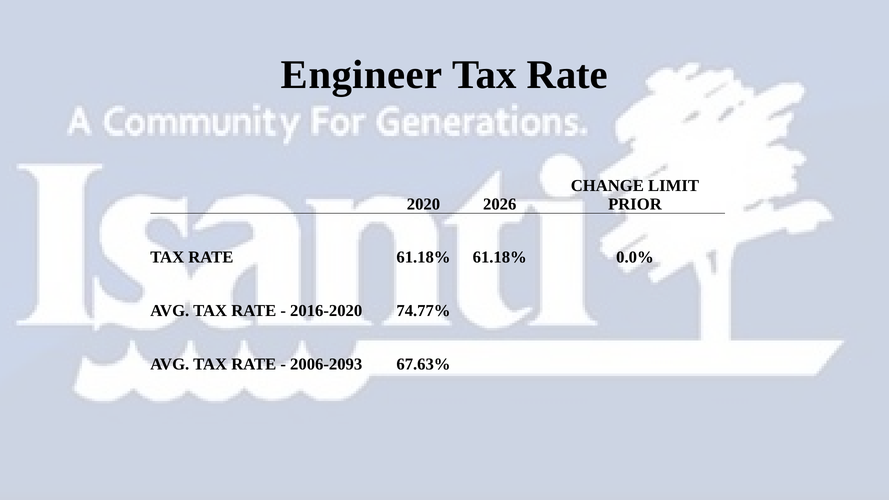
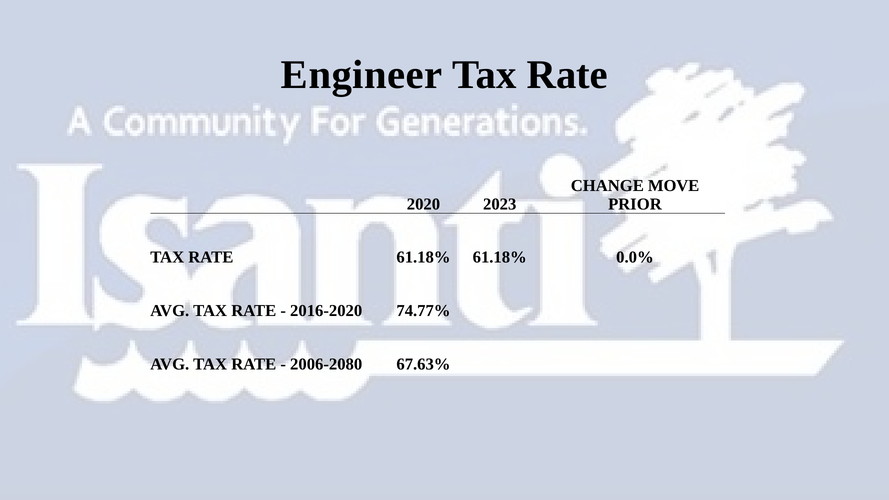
LIMIT: LIMIT -> MOVE
2026: 2026 -> 2023
2006-2093: 2006-2093 -> 2006-2080
